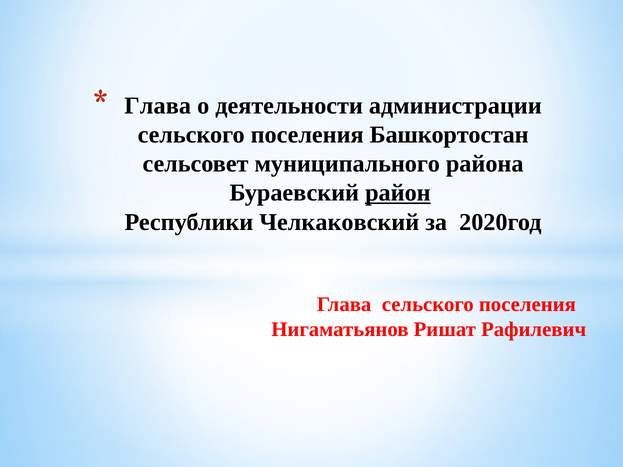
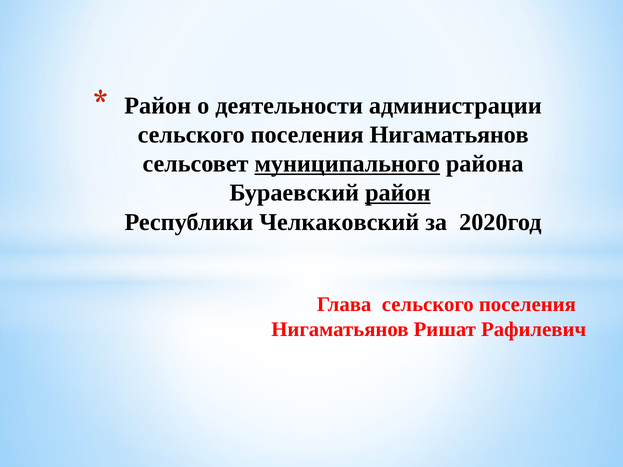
Глава at (158, 106): Глава -> Район
Башкортостан at (449, 135): Башкортостан -> Нигаматьянов
муниципального underline: none -> present
